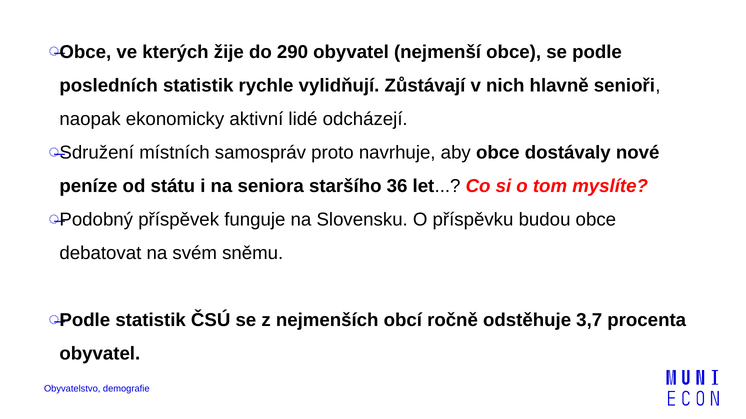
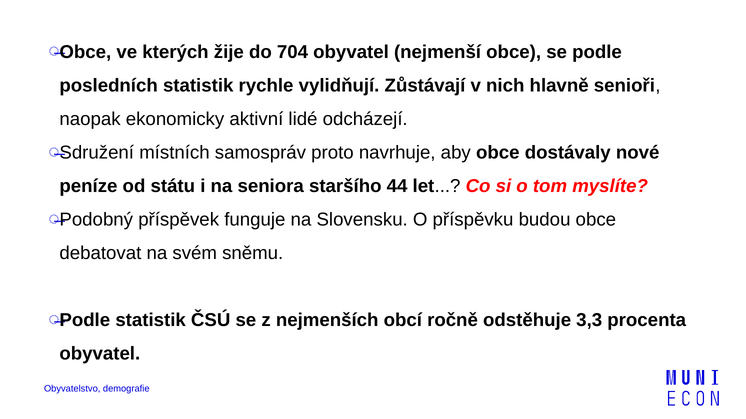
290: 290 -> 704
36: 36 -> 44
3,7: 3,7 -> 3,3
